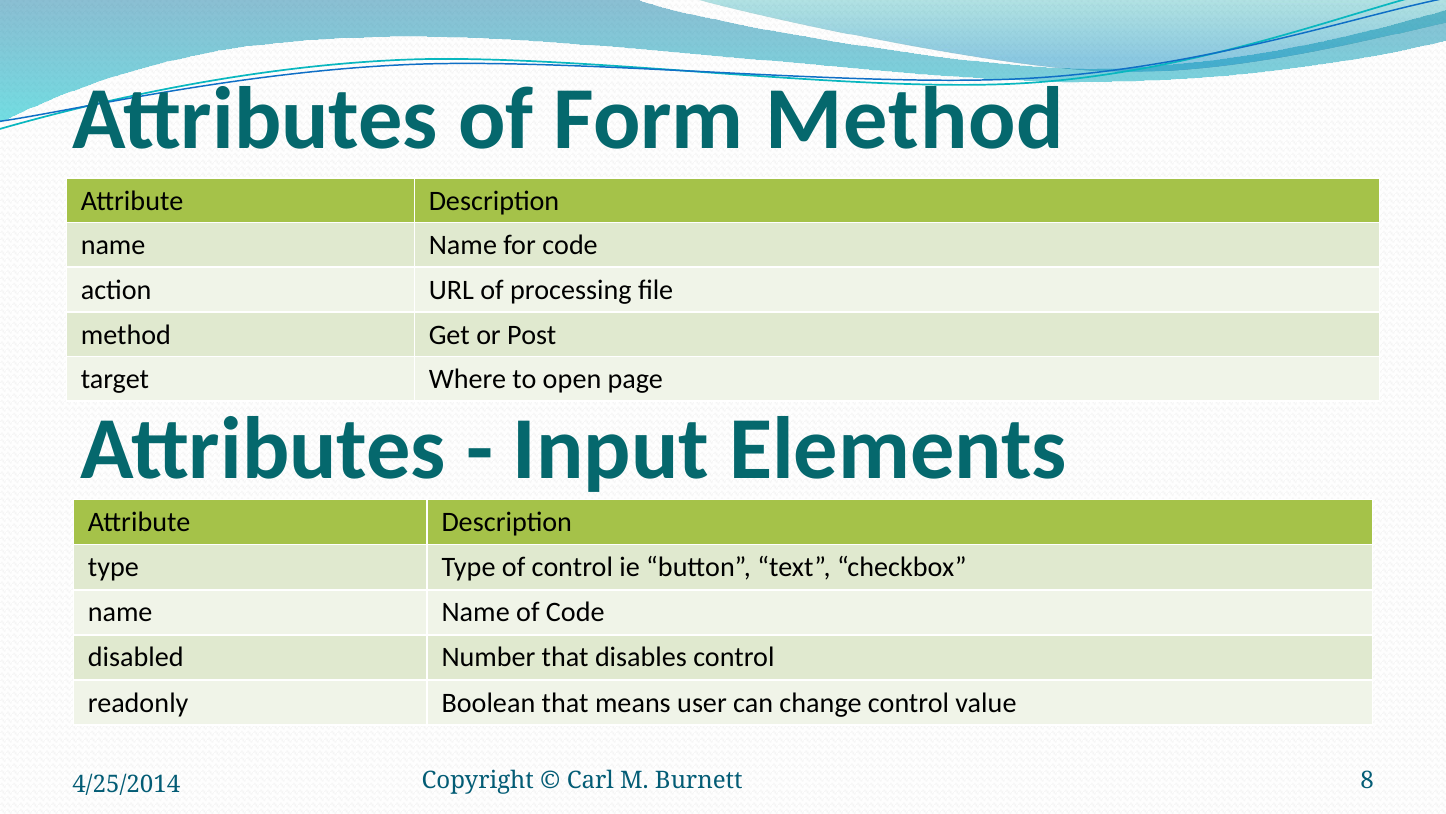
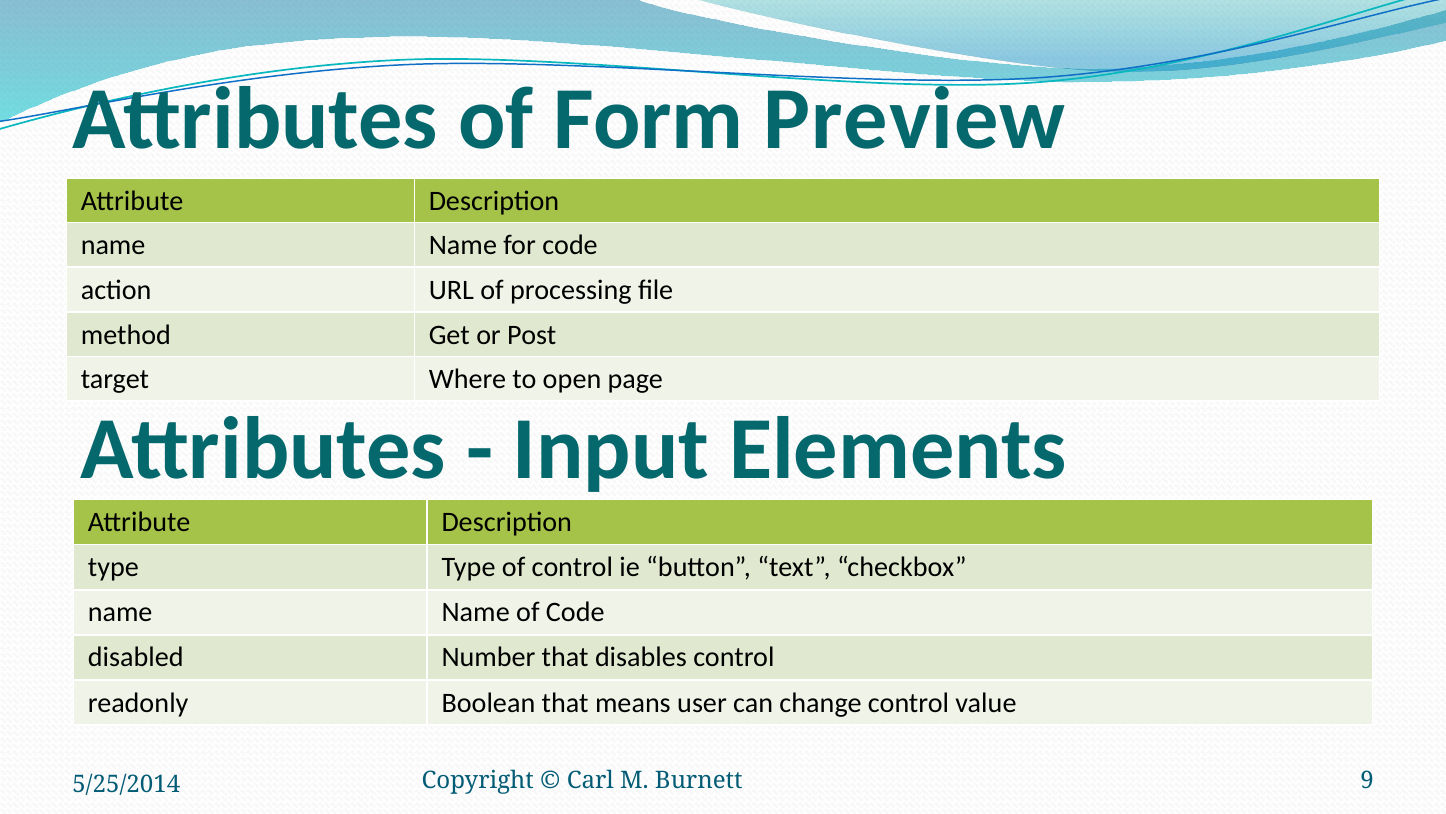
Form Method: Method -> Preview
8: 8 -> 9
4/25/2014: 4/25/2014 -> 5/25/2014
